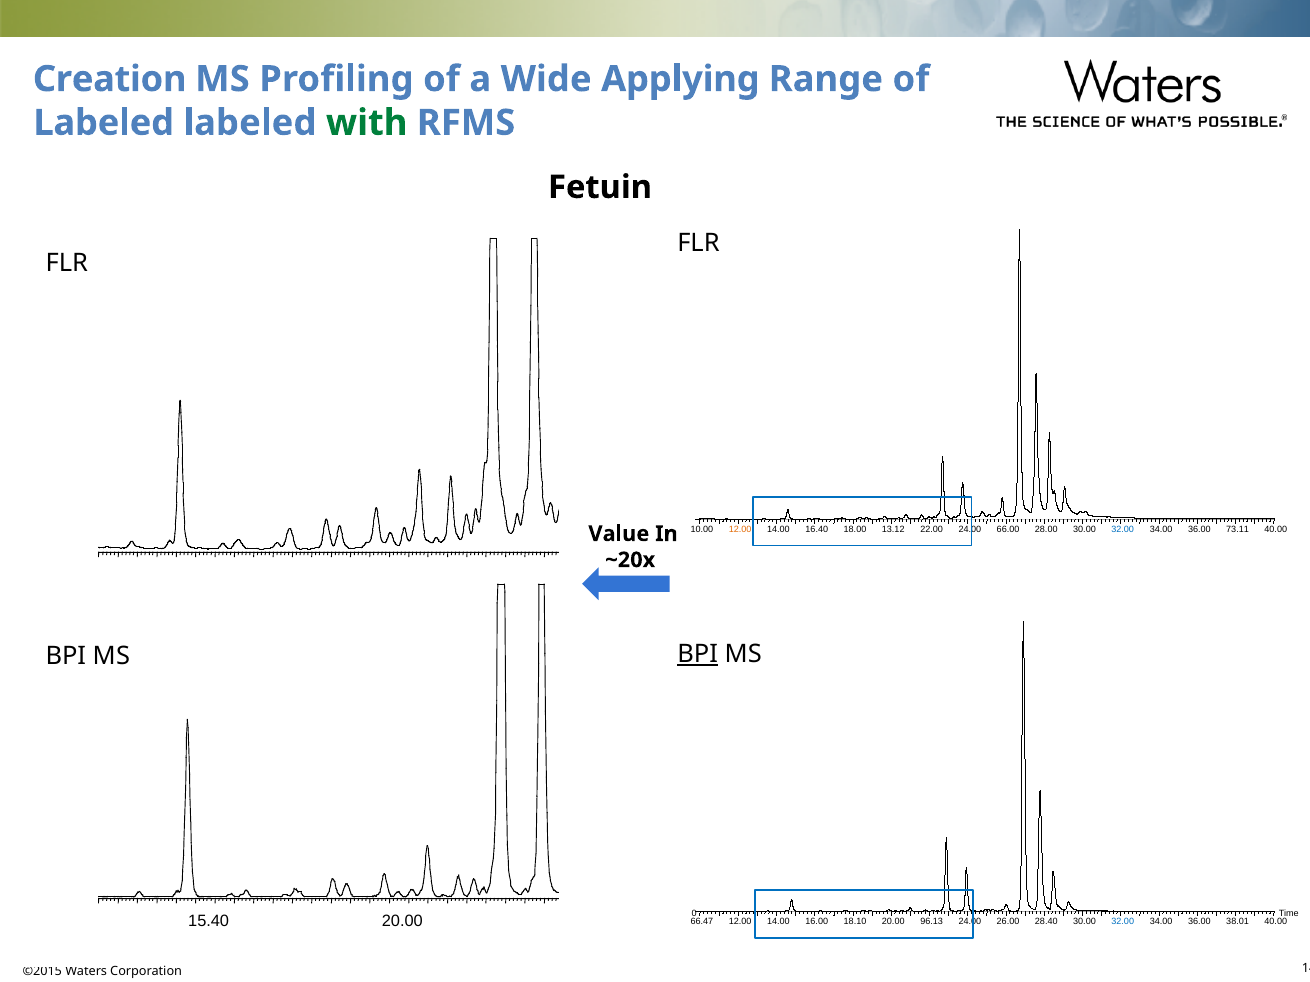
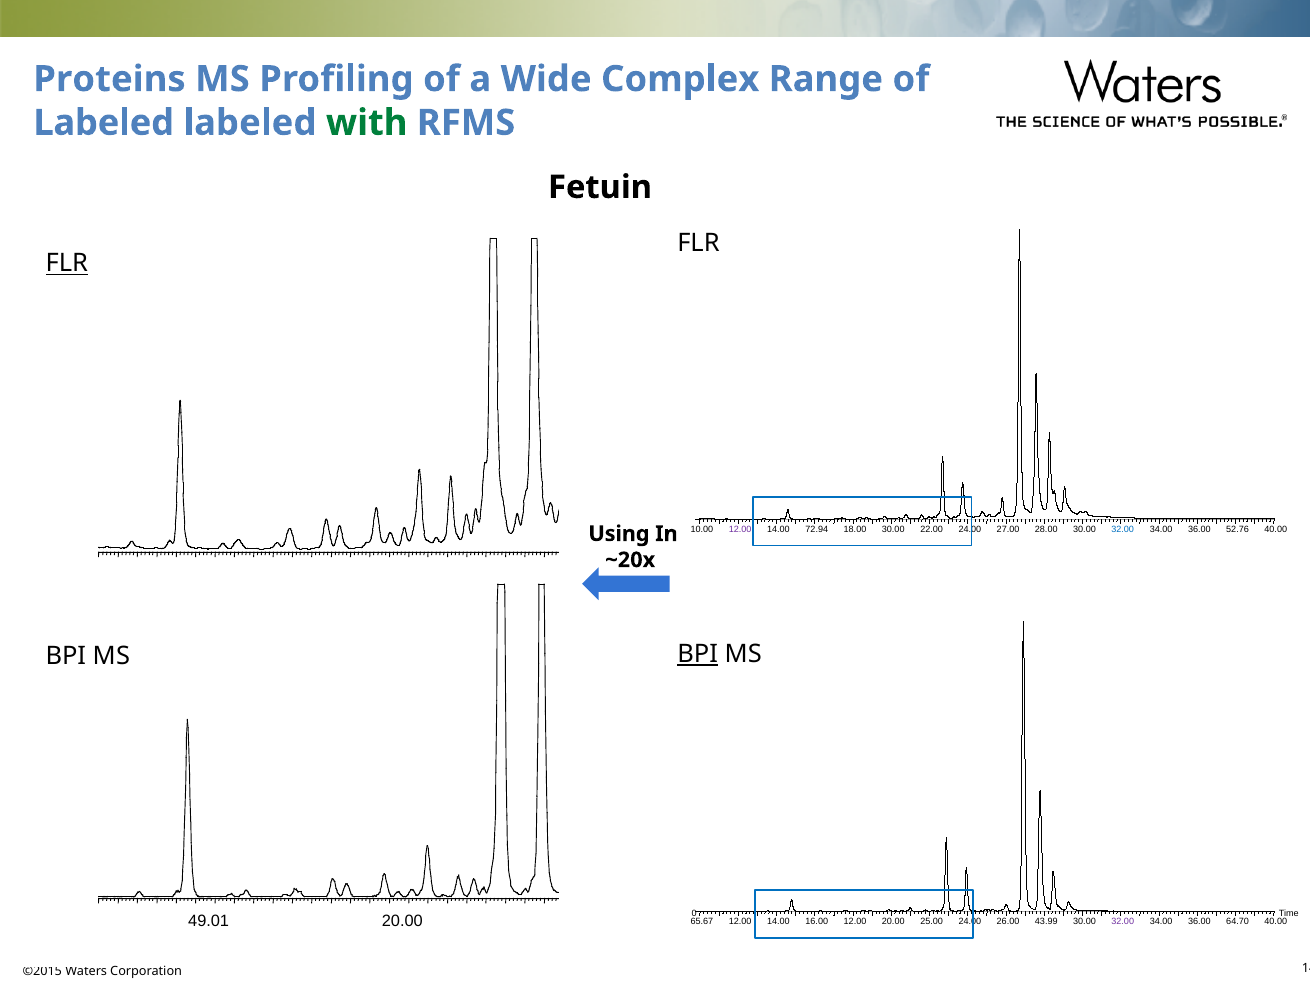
Creation: Creation -> Proteins
Applying: Applying -> Complex
FLR at (67, 264) underline: none -> present
12.00 at (740, 530) colour: orange -> purple
16.40: 16.40 -> 72.94
18.00 13.12: 13.12 -> 30.00
66.00: 66.00 -> 27.00
73.11: 73.11 -> 52.76
Value: Value -> Using
15.40: 15.40 -> 49.01
66.47: 66.47 -> 65.67
18.10 at (855, 922): 18.10 -> 12.00
96.13 at (932, 922): 96.13 -> 25.00
28.40: 28.40 -> 43.99
32.00 at (1123, 922) colour: blue -> purple
38.01: 38.01 -> 64.70
